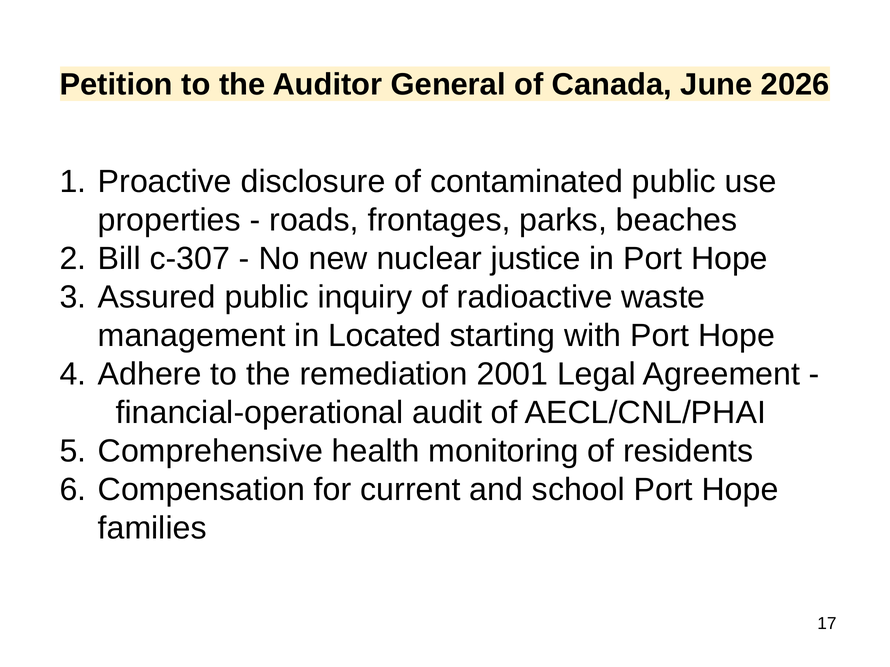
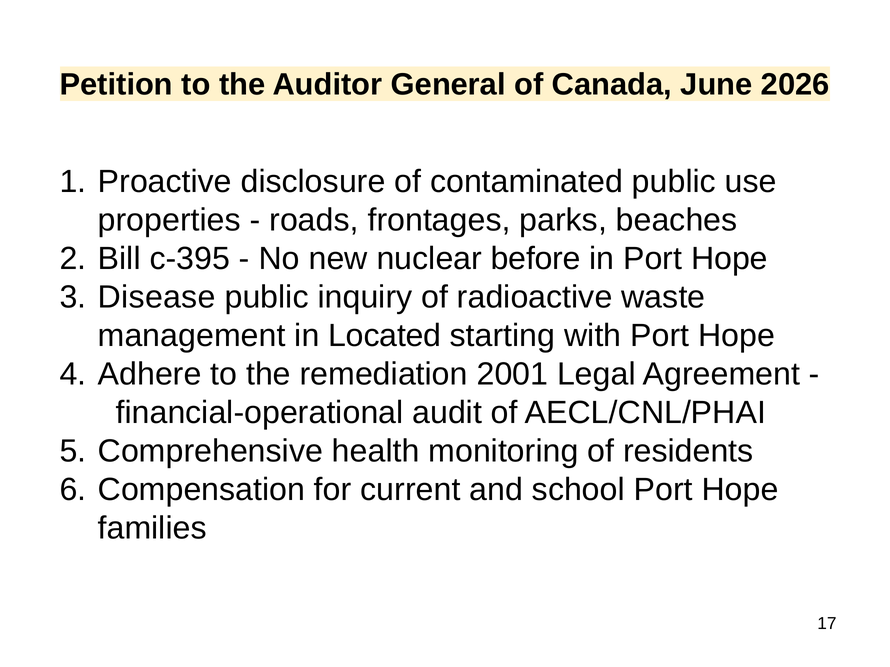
c-307: c-307 -> c-395
justice: justice -> before
Assured: Assured -> Disease
